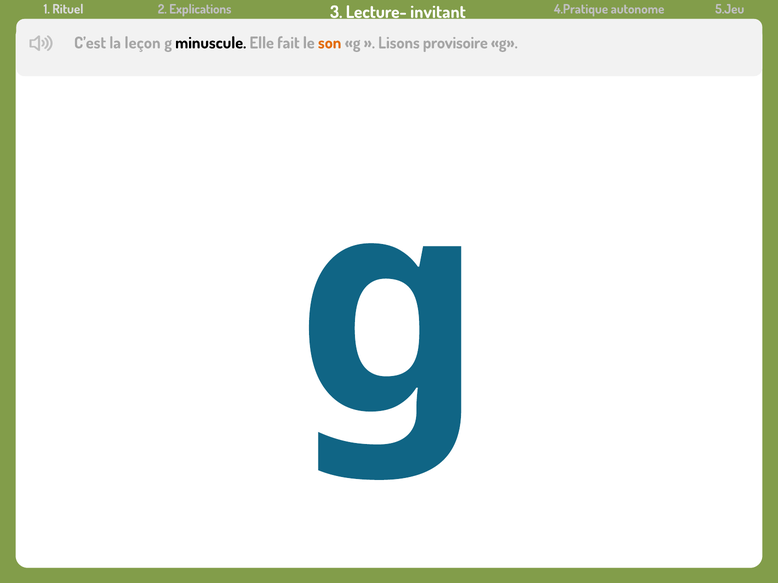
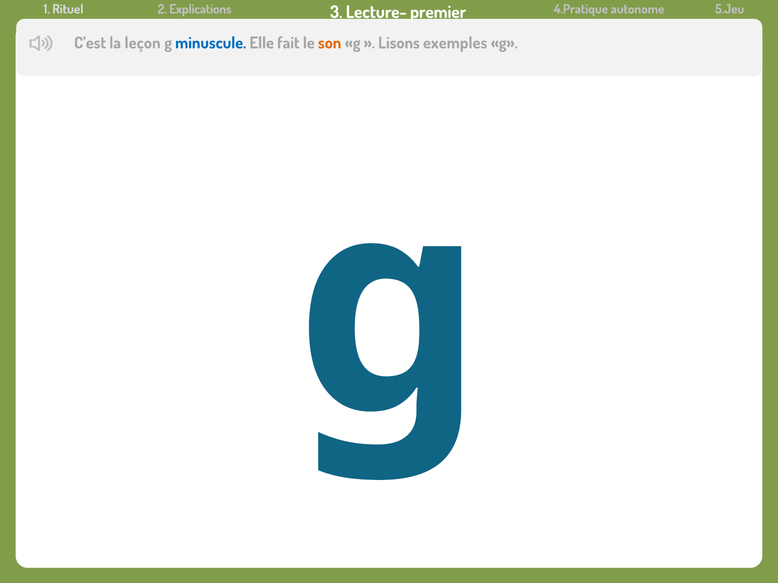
invitant: invitant -> premier
minuscule colour: black -> blue
provisoire: provisoire -> exemples
